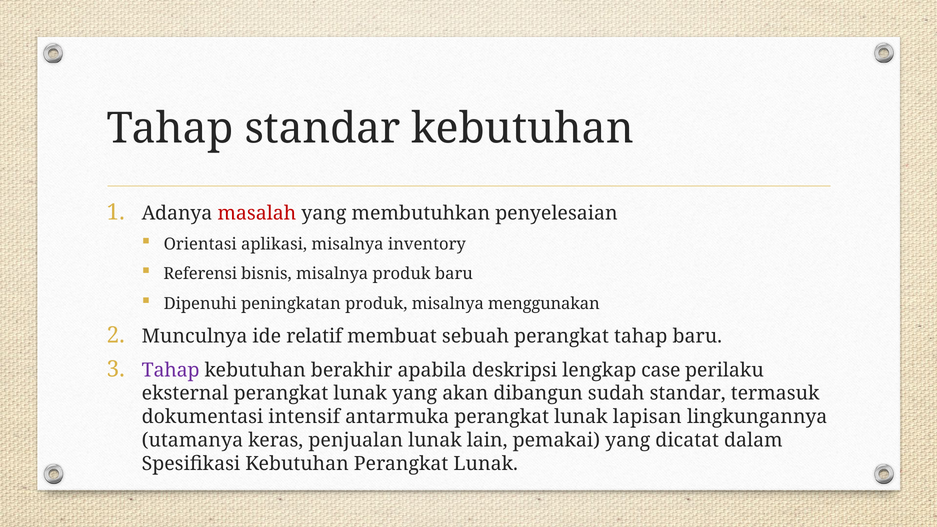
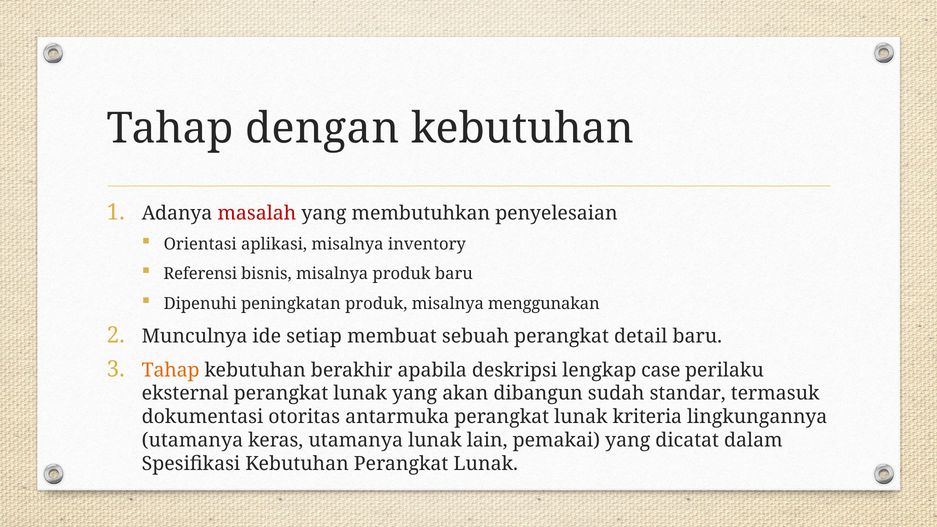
Tahap standar: standar -> dengan
relatif: relatif -> setiap
perangkat tahap: tahap -> detail
Tahap at (171, 370) colour: purple -> orange
intensif: intensif -> otoritas
lapisan: lapisan -> kriteria
keras penjualan: penjualan -> utamanya
